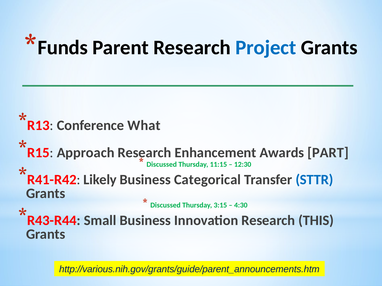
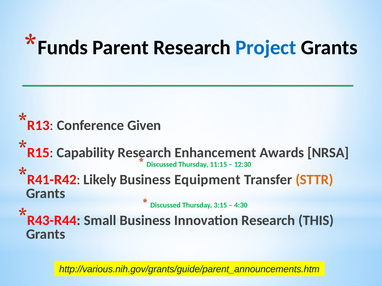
What: What -> Given
Approach: Approach -> Capability
PART: PART -> NRSA
Categorical: Categorical -> Equipment
STTR colour: blue -> orange
